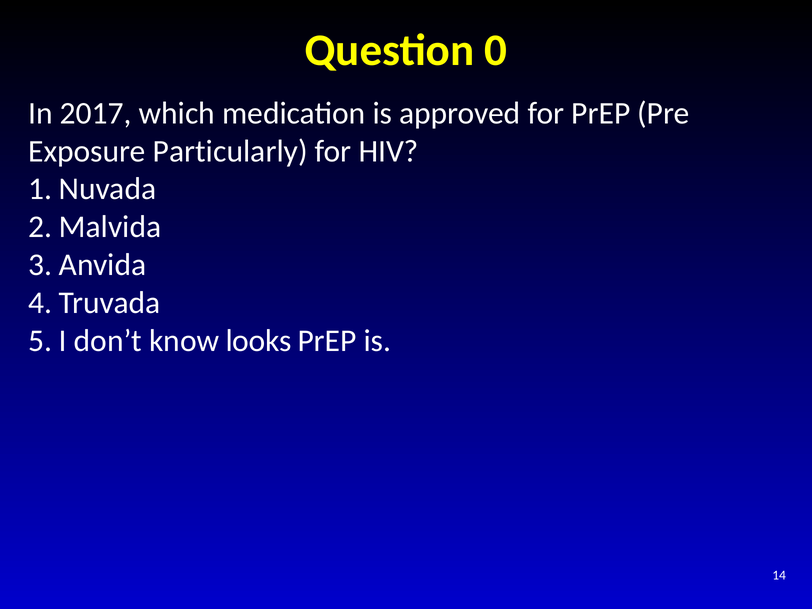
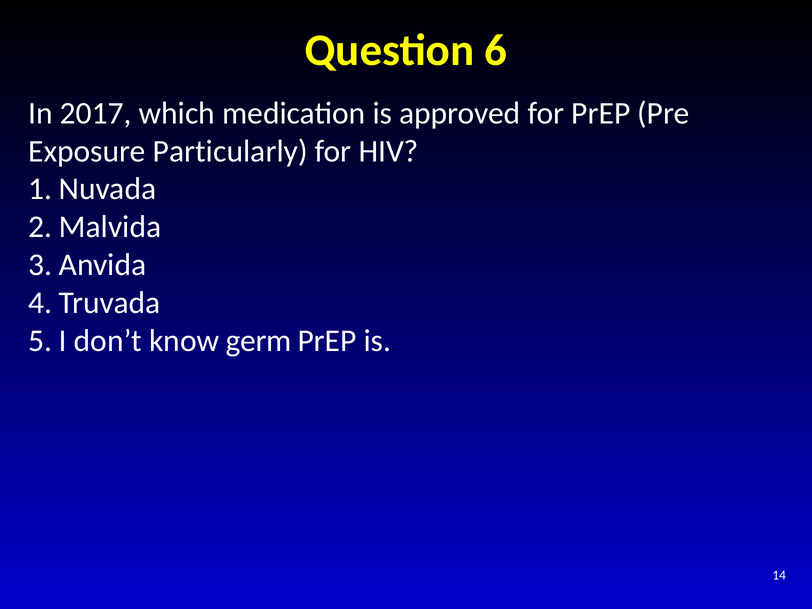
0: 0 -> 6
looks: looks -> germ
